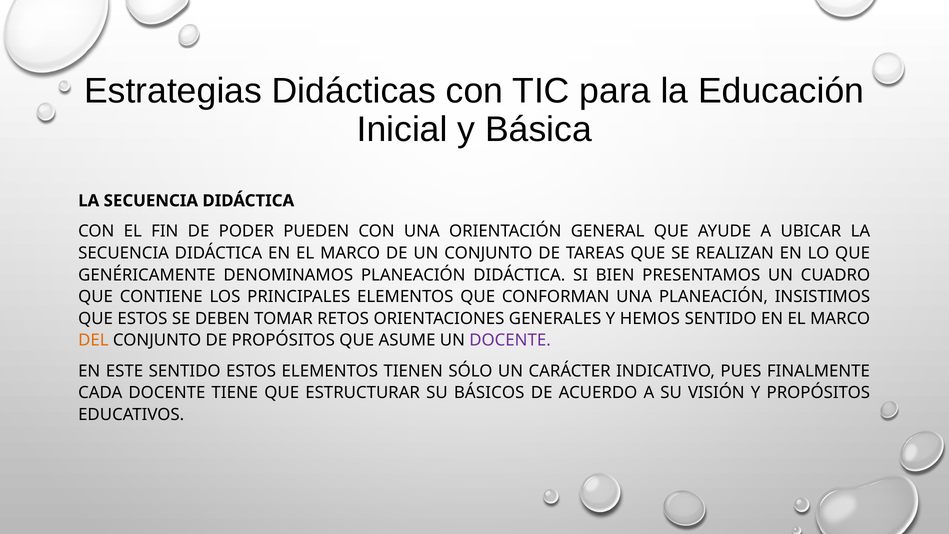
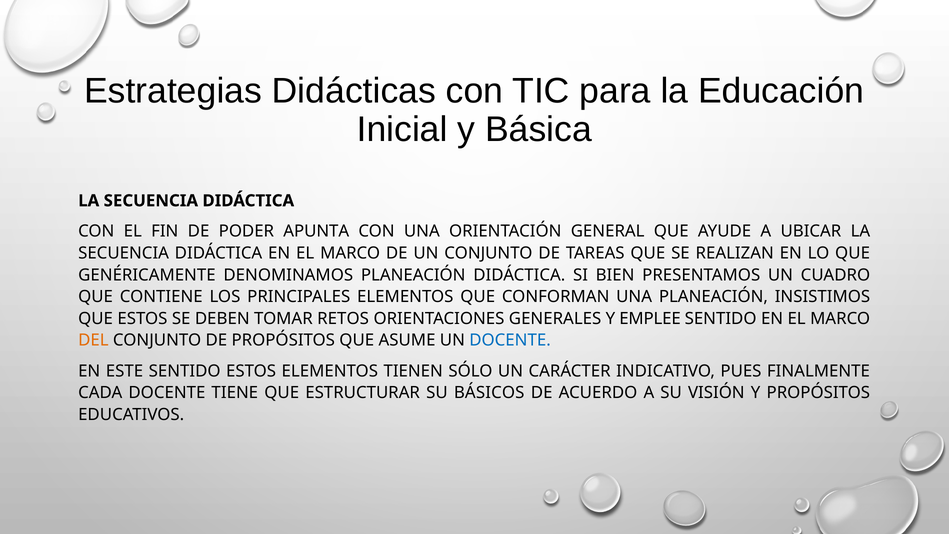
PUEDEN: PUEDEN -> APUNTA
HEMOS: HEMOS -> EMPLEE
DOCENTE at (510, 340) colour: purple -> blue
